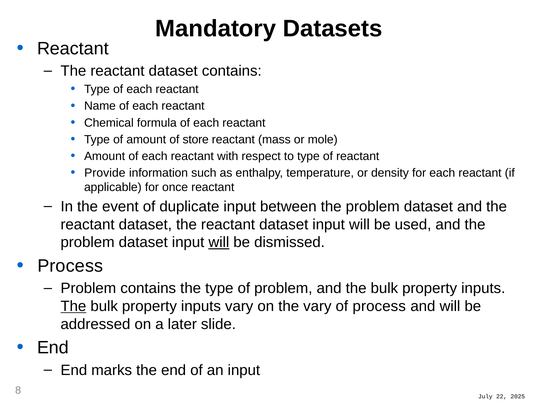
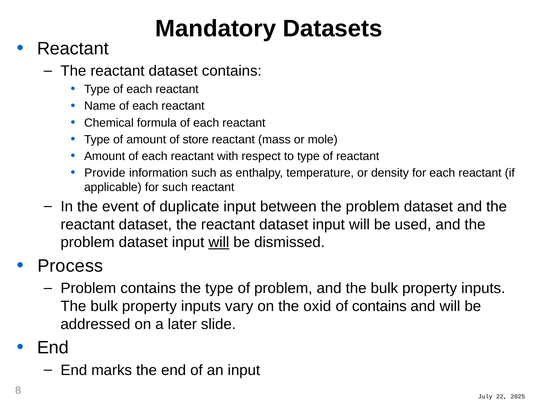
for once: once -> such
The at (73, 307) underline: present -> none
the vary: vary -> oxid
of process: process -> contains
